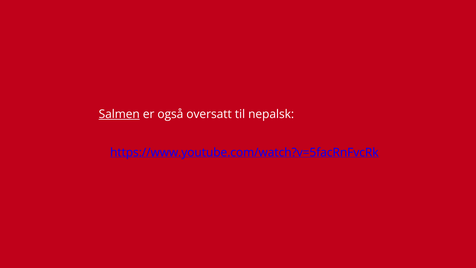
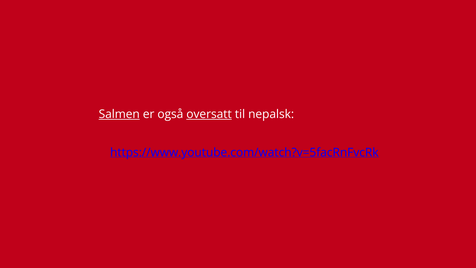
oversatt underline: none -> present
